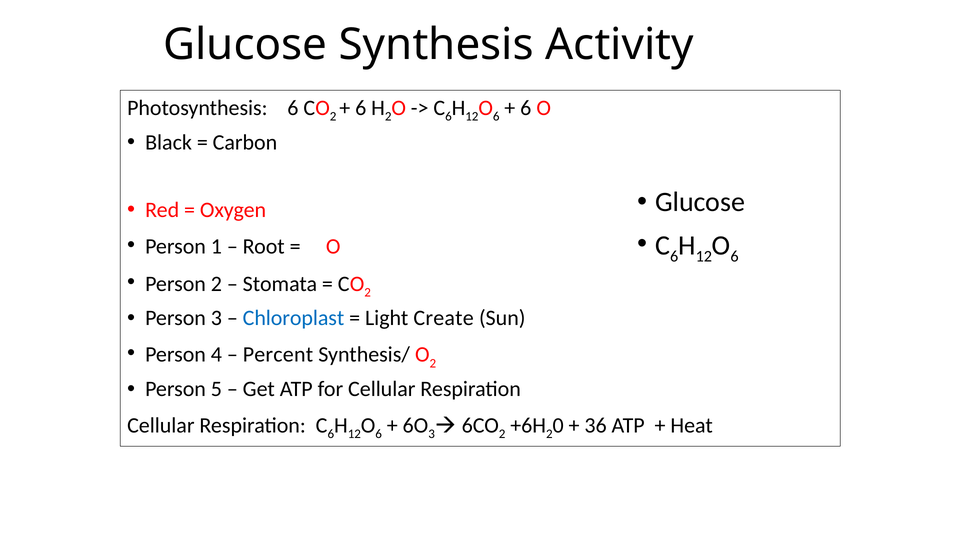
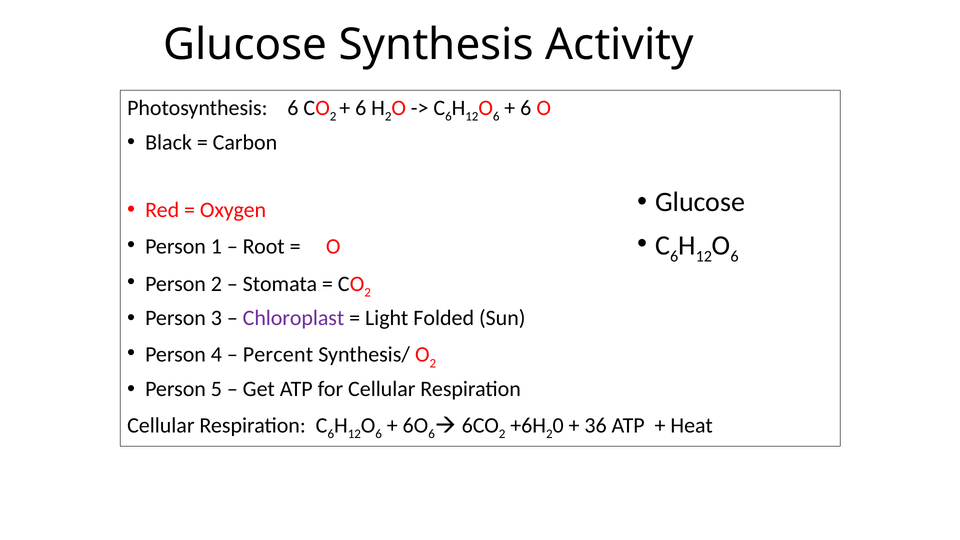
Chloroplast colour: blue -> purple
Create: Create -> Folded
3 at (432, 434): 3 -> 6
